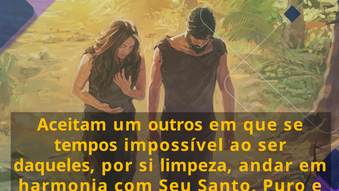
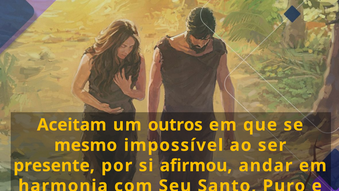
tempos: tempos -> mesmo
daqueles: daqueles -> presente
limpeza: limpeza -> afirmou
